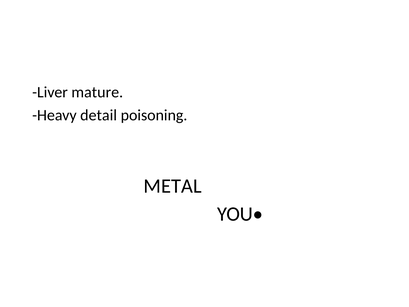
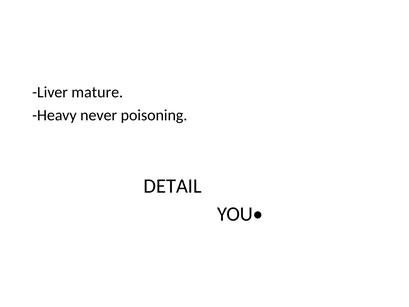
detail: detail -> never
METAL: METAL -> DETAIL
